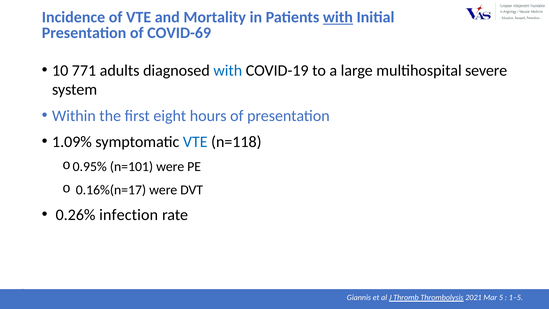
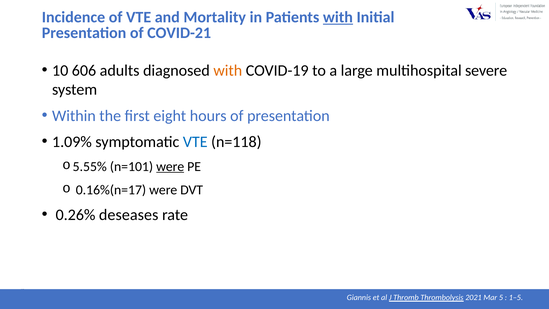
COVID-69: COVID-69 -> COVID-21
771: 771 -> 606
with at (228, 70) colour: blue -> orange
0.95%: 0.95% -> 5.55%
were at (170, 166) underline: none -> present
infection: infection -> deseases
